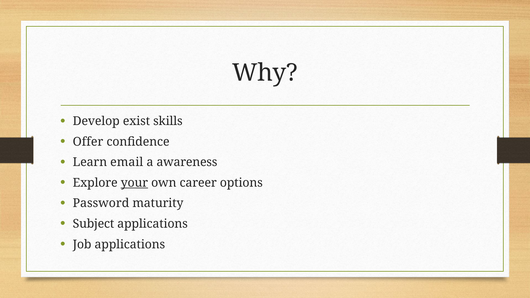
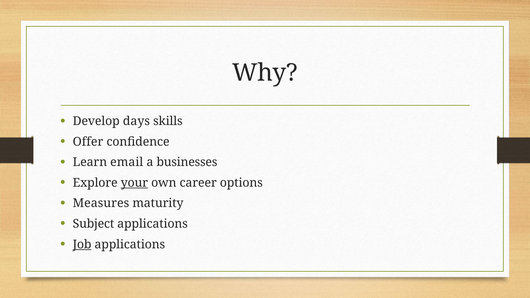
exist: exist -> days
awareness: awareness -> businesses
Password: Password -> Measures
Job underline: none -> present
